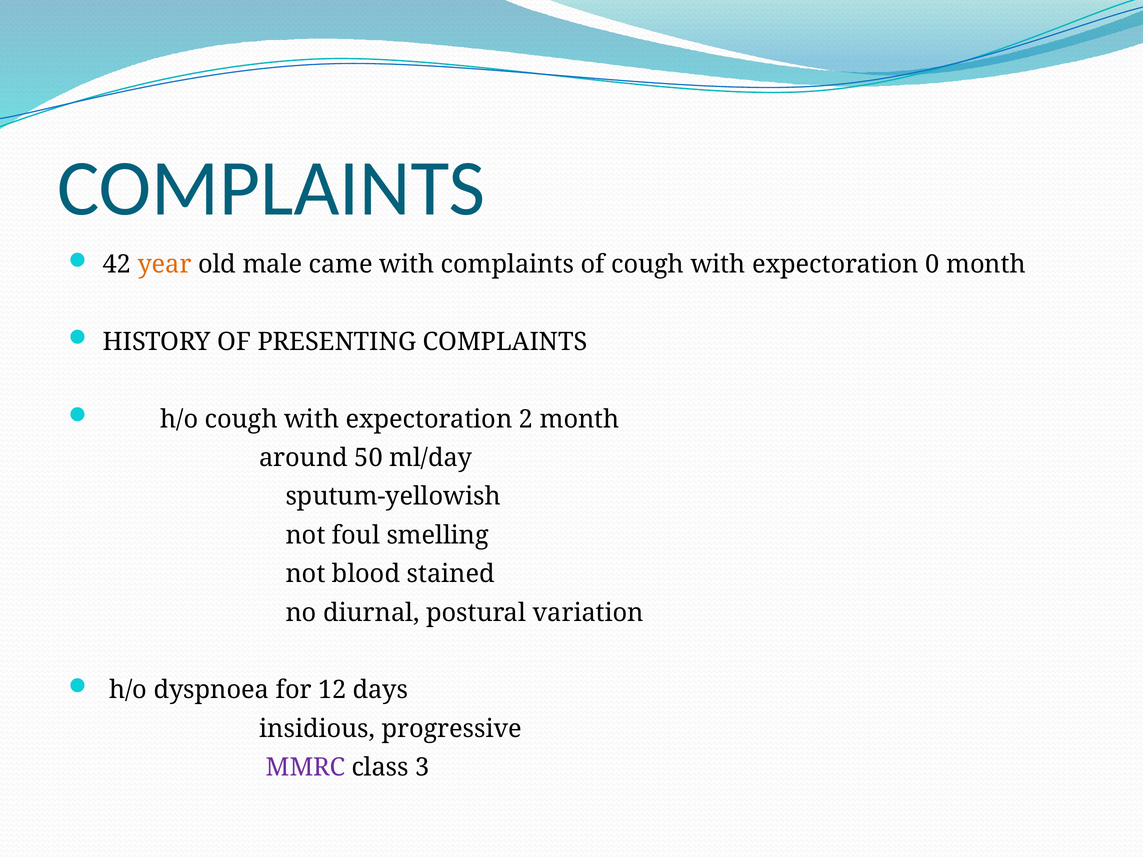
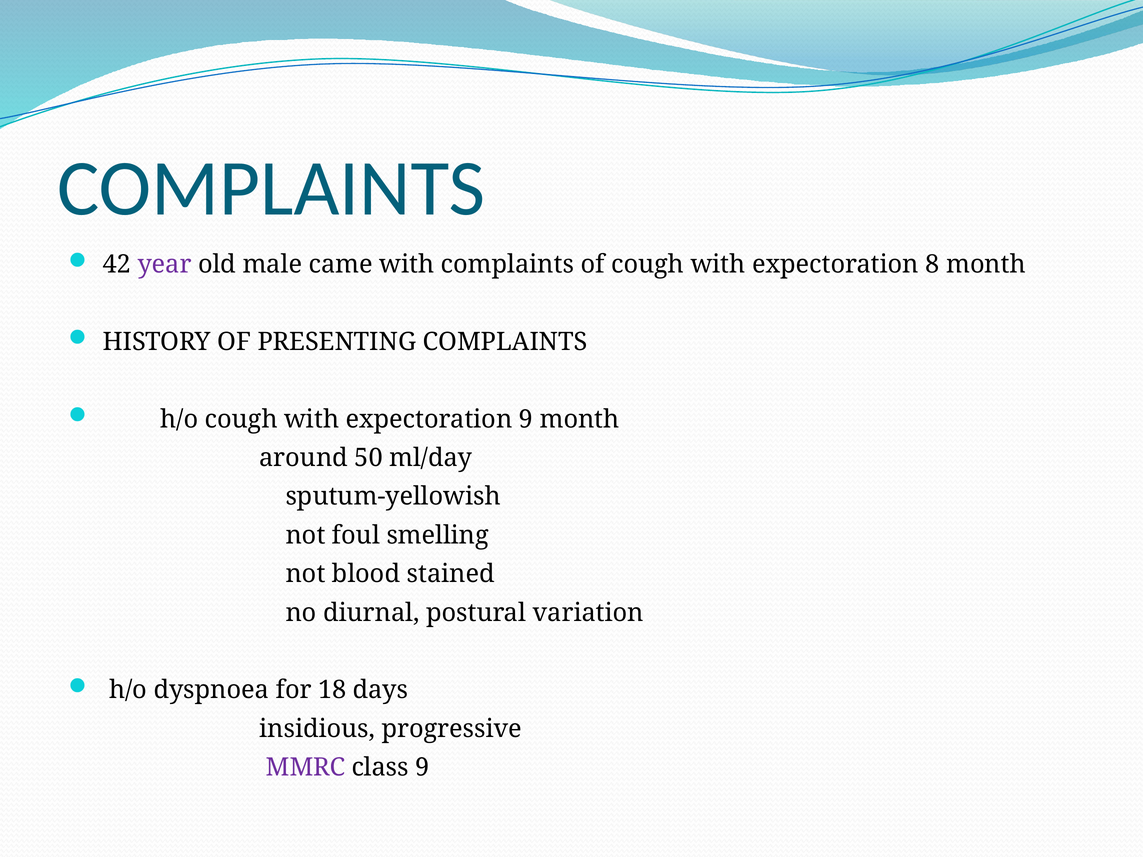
year colour: orange -> purple
0: 0 -> 8
expectoration 2: 2 -> 9
12: 12 -> 18
class 3: 3 -> 9
